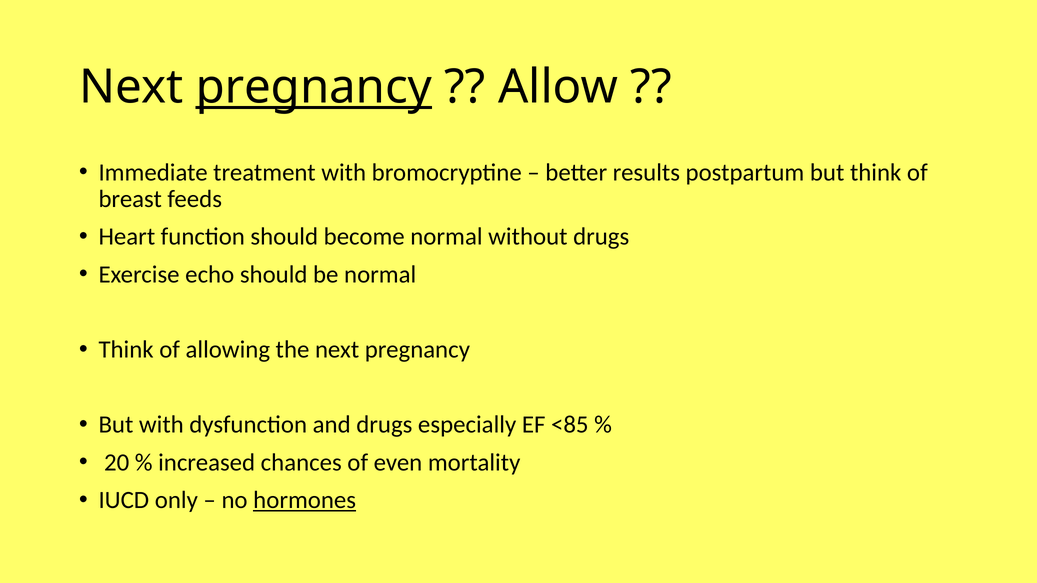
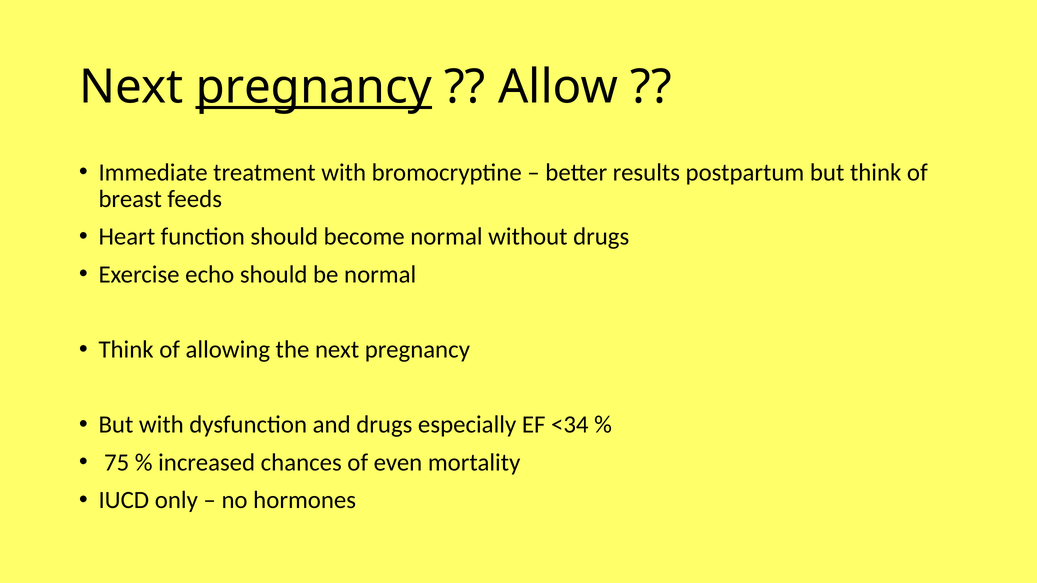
<85: <85 -> <34
20: 20 -> 75
hormones underline: present -> none
